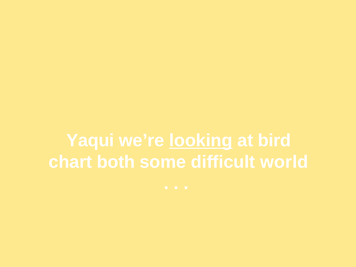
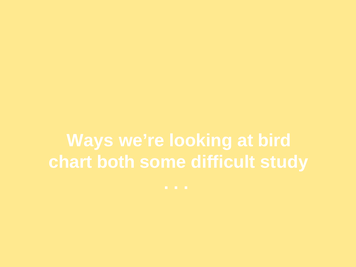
Yaqui: Yaqui -> Ways
looking underline: present -> none
world: world -> study
